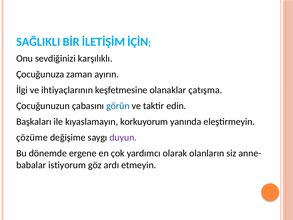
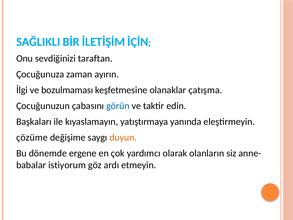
karşılıklı: karşılıklı -> taraftan
ihtiyaçlarının: ihtiyaçlarının -> bozulmaması
korkuyorum: korkuyorum -> yatıştırmaya
duyun colour: purple -> orange
